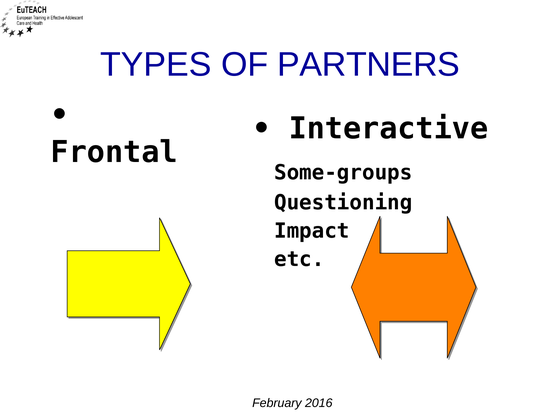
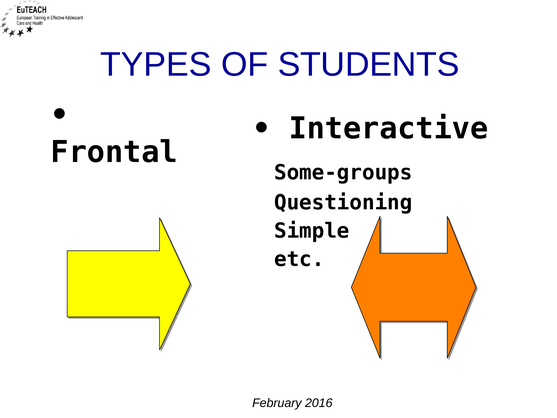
PARTNERS: PARTNERS -> STUDENTS
Impact: Impact -> Simple
